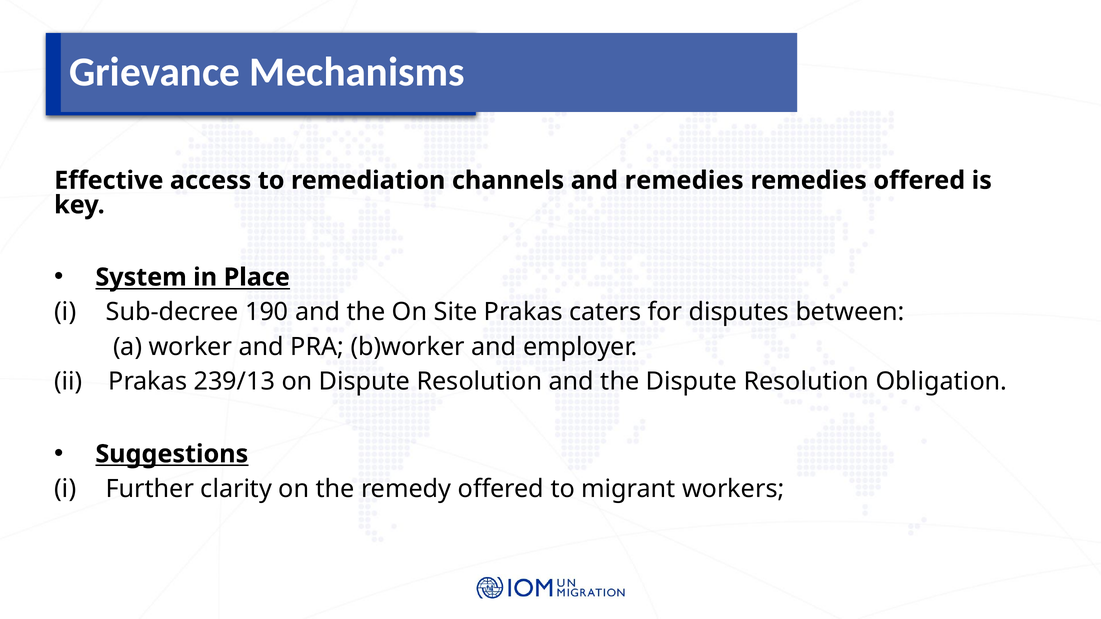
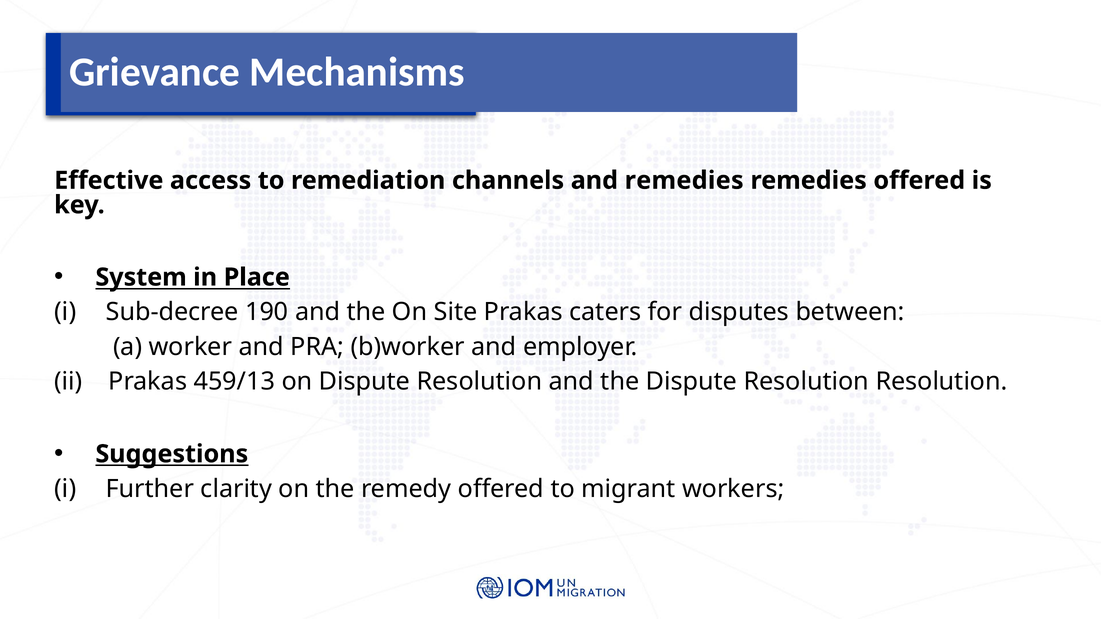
239/13: 239/13 -> 459/13
Resolution Obligation: Obligation -> Resolution
